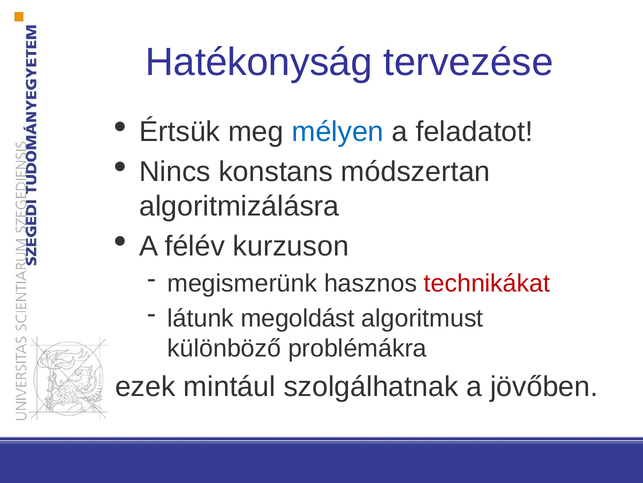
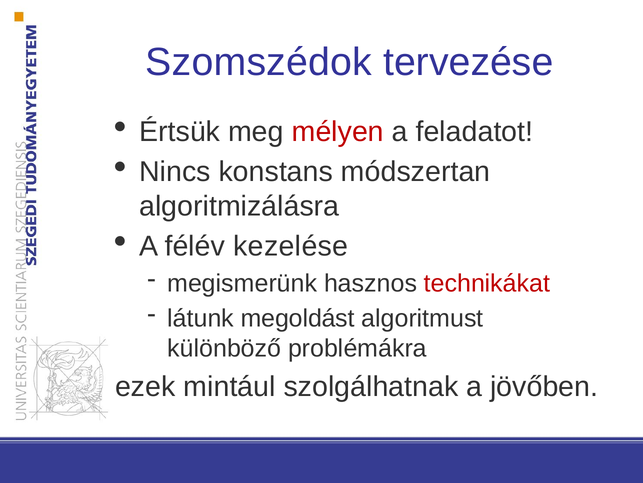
Hatékonyság: Hatékonyság -> Szomszédok
mélyen colour: blue -> red
kurzuson: kurzuson -> kezelése
